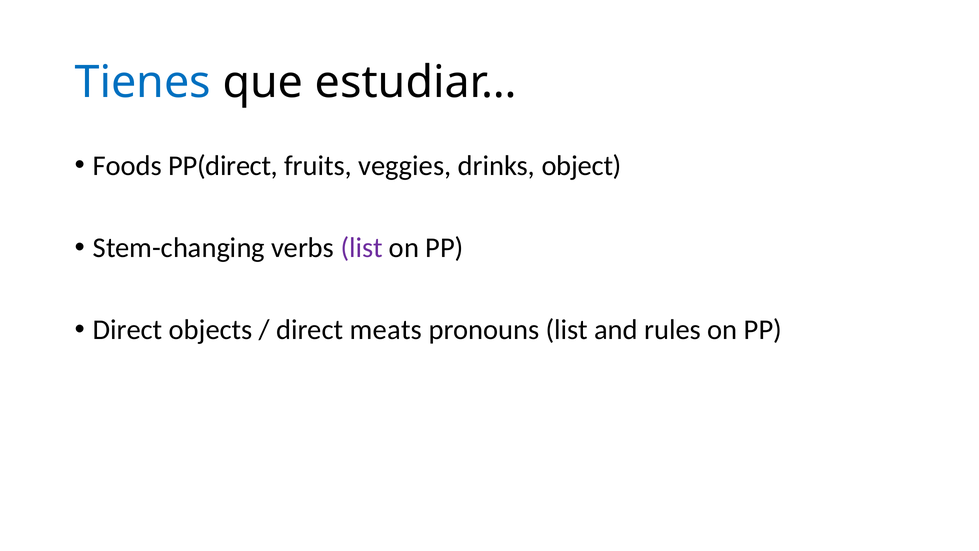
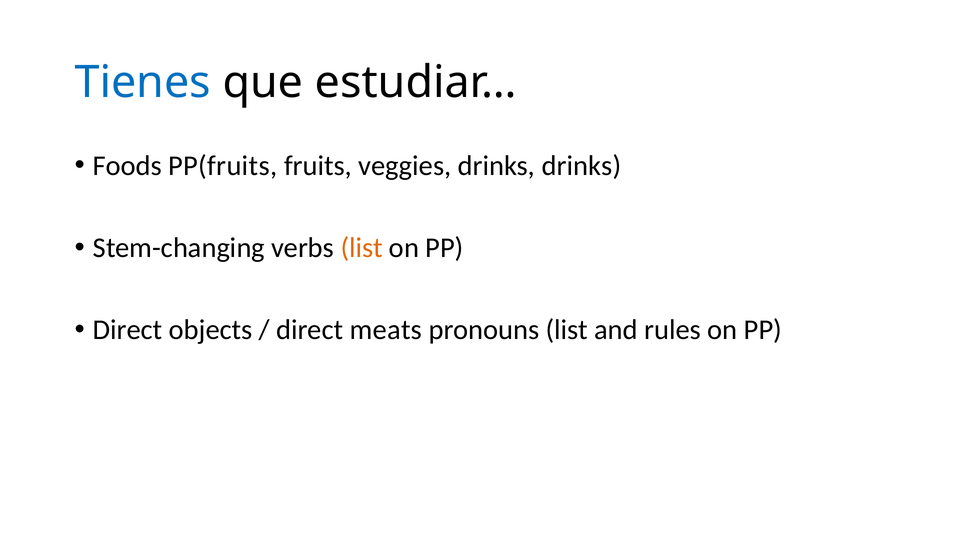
PP(direct: PP(direct -> PP(fruits
drinks object: object -> drinks
list at (362, 248) colour: purple -> orange
